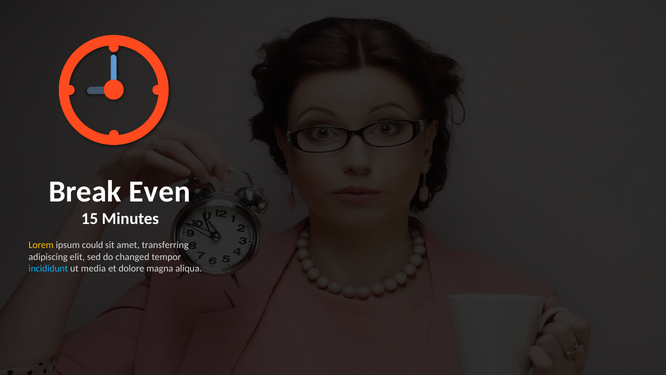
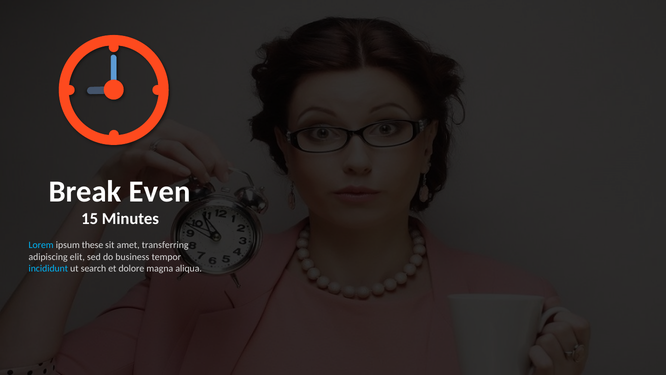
Lorem colour: yellow -> light blue
could: could -> these
changed: changed -> business
media: media -> search
